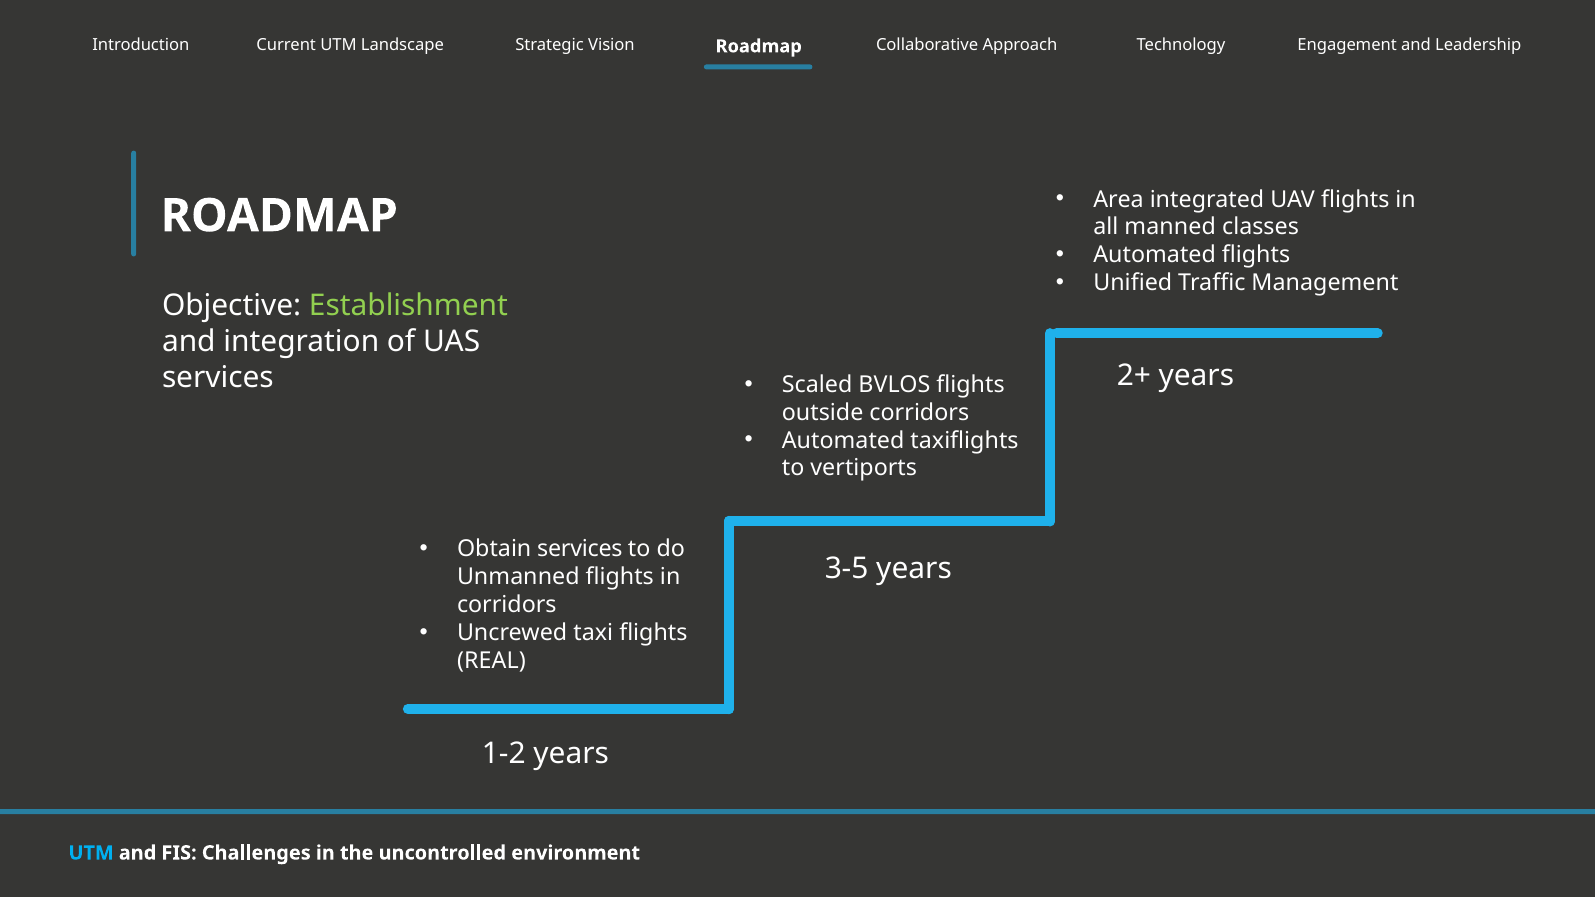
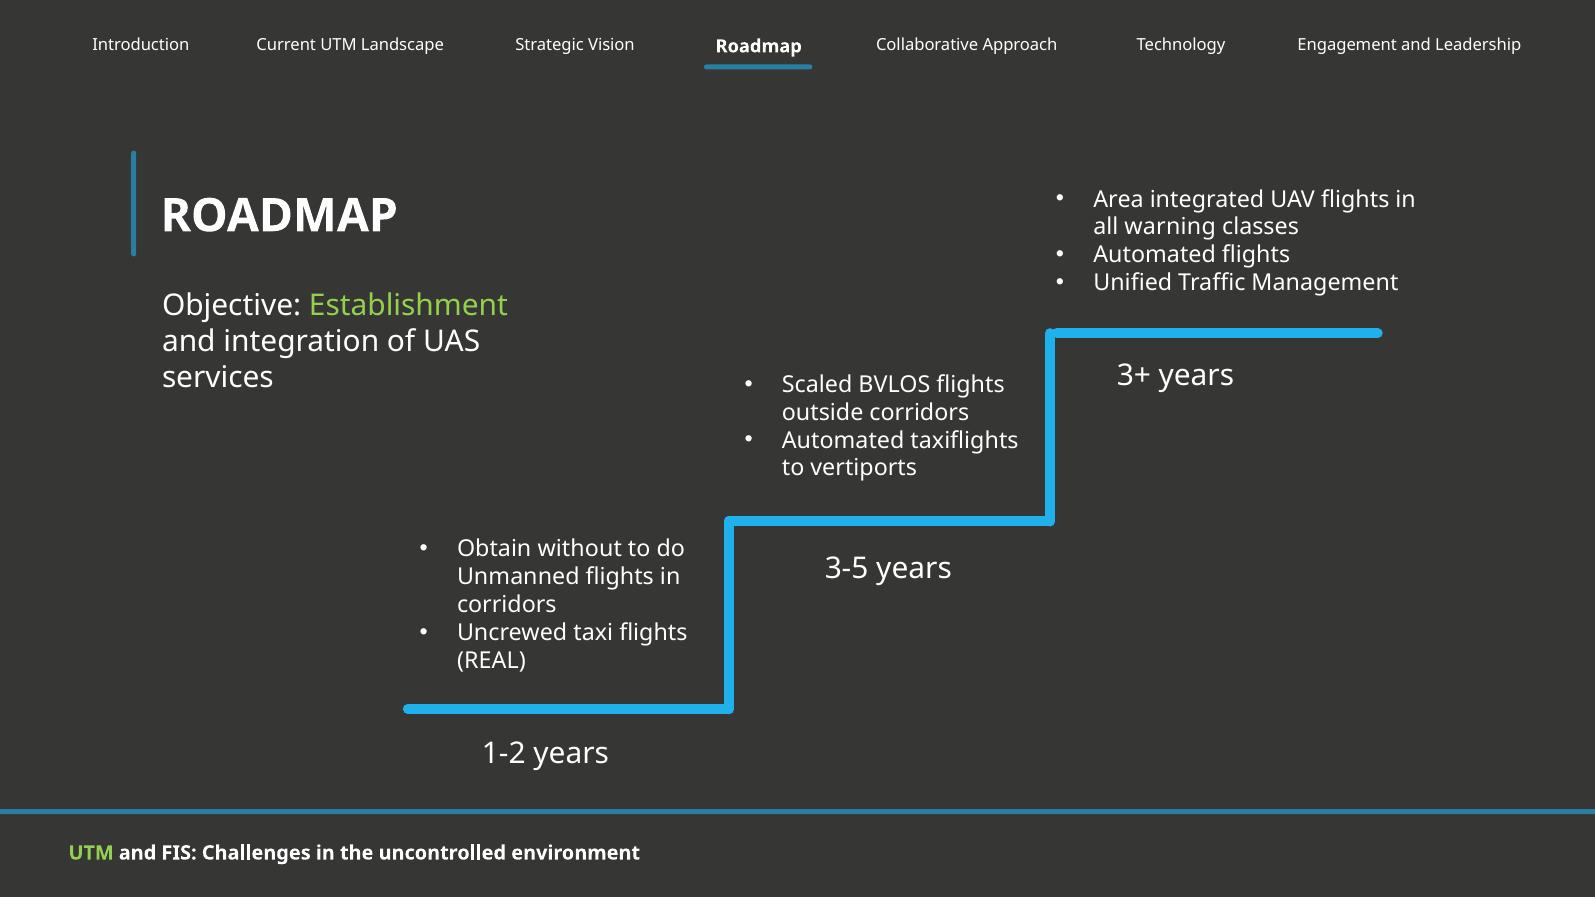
manned: manned -> warning
2+: 2+ -> 3+
Obtain services: services -> without
UTM at (91, 853) colour: light blue -> light green
